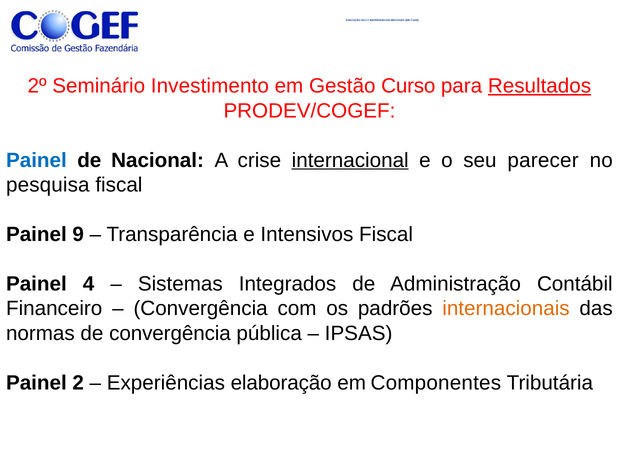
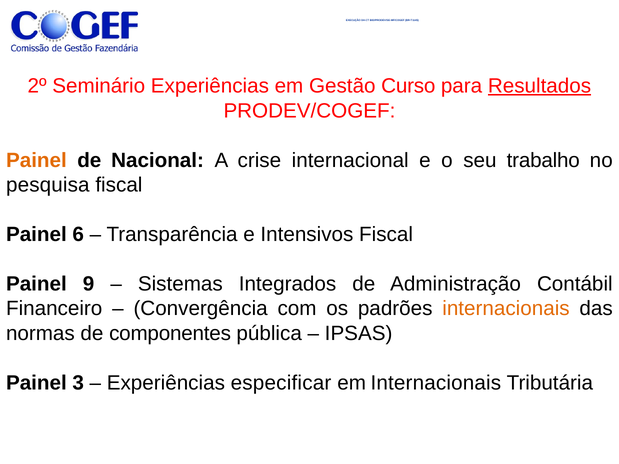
Seminário Investimento: Investimento -> Experiências
Painel at (36, 160) colour: blue -> orange
internacional underline: present -> none
parecer: parecer -> trabalho
9: 9 -> 6
4: 4 -> 9
de convergência: convergência -> componentes
2: 2 -> 3
elaboração: elaboração -> especificar
em Componentes: Componentes -> Internacionais
